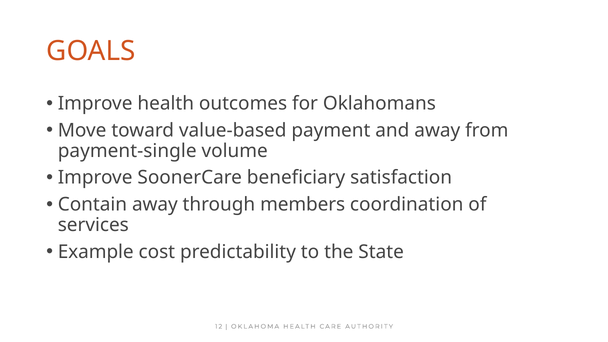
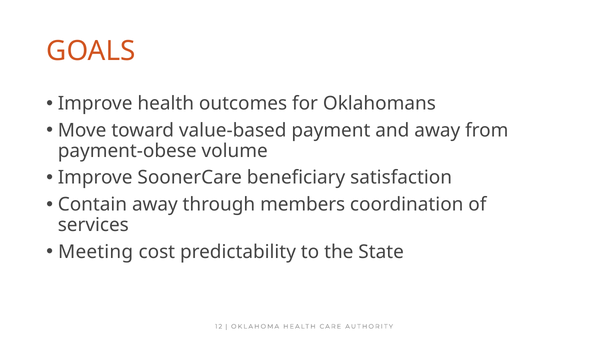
payment-single: payment-single -> payment-obese
Example: Example -> Meeting
